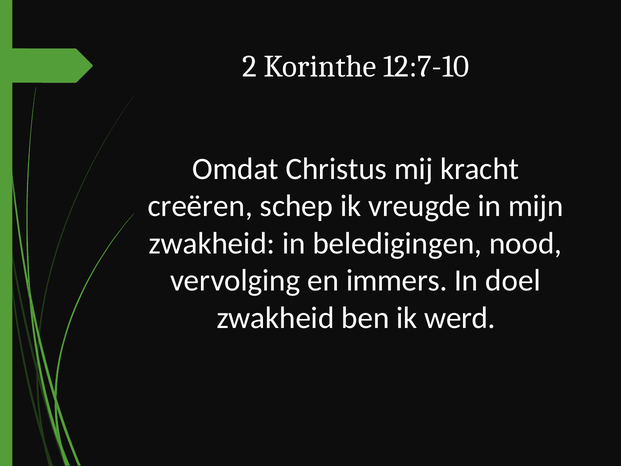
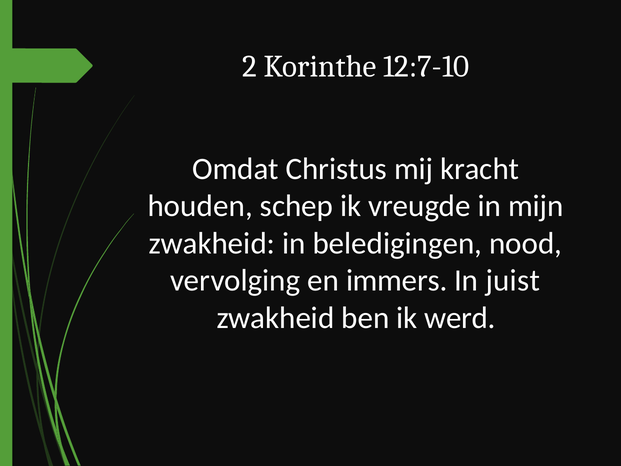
creëren: creëren -> houden
doel: doel -> juist
